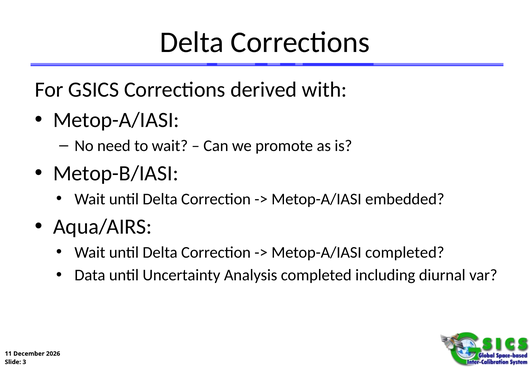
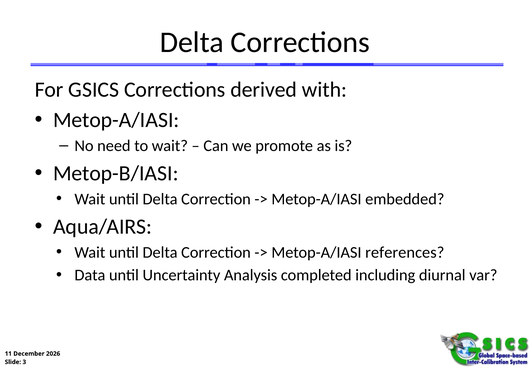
Metop-A/IASI completed: completed -> references
